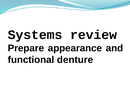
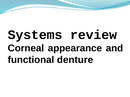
Prepare: Prepare -> Corneal
